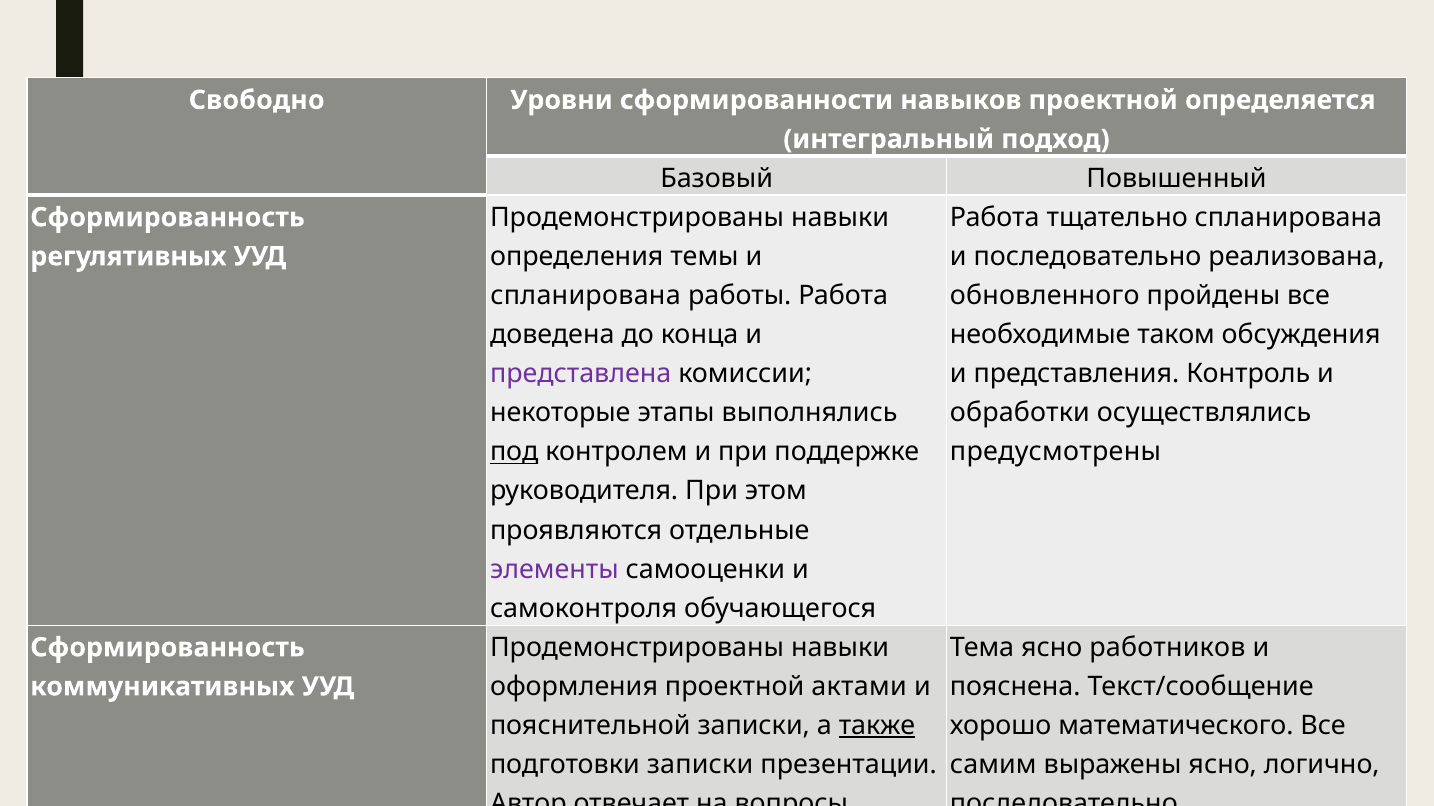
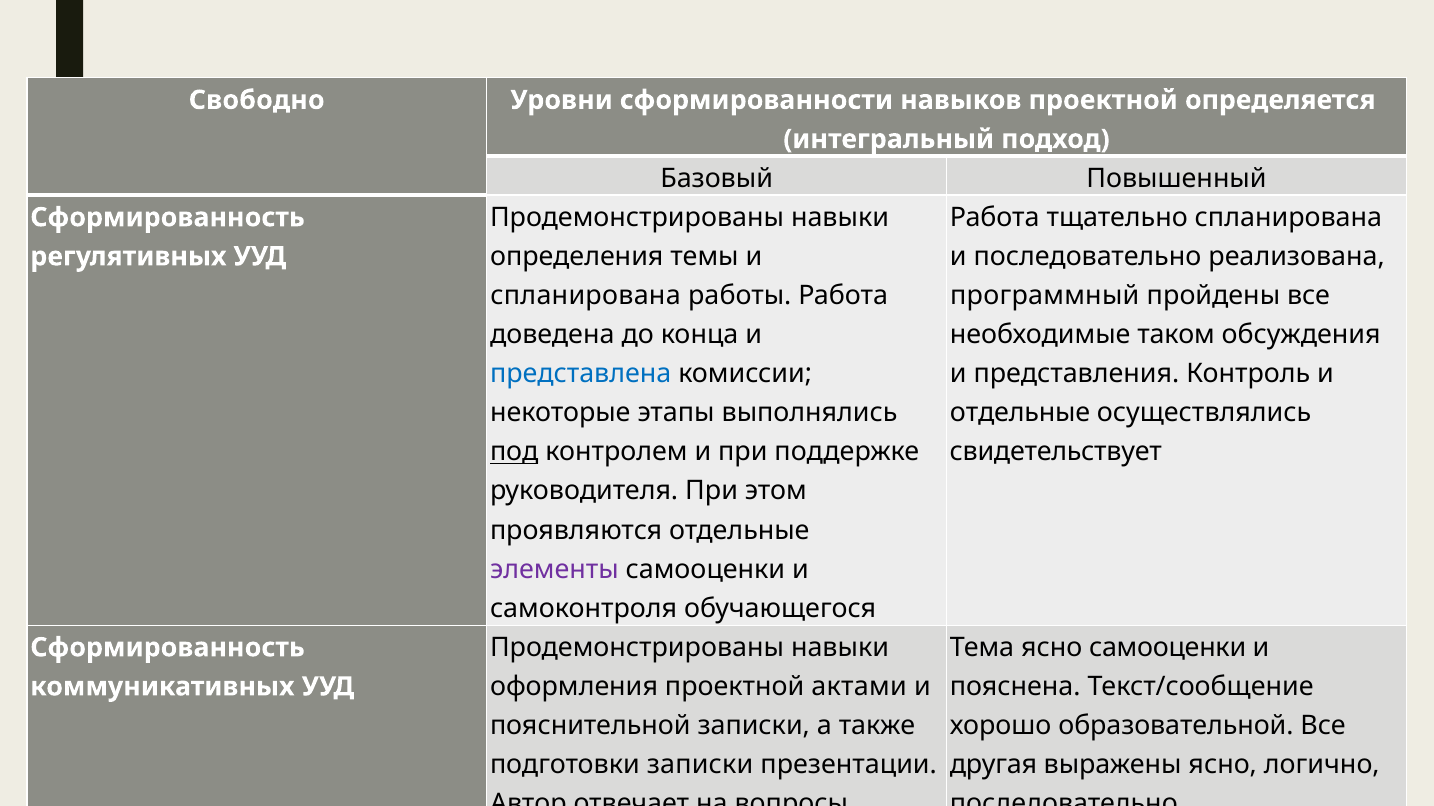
обновленного: обновленного -> программный
представлена colour: purple -> blue
обработки at (1020, 413): обработки -> отдельные
предусмотрены: предусмотрены -> свидетельствует
ясно работников: работников -> самооценки
также underline: present -> none
математического: математического -> образовательной
самим: самим -> другая
